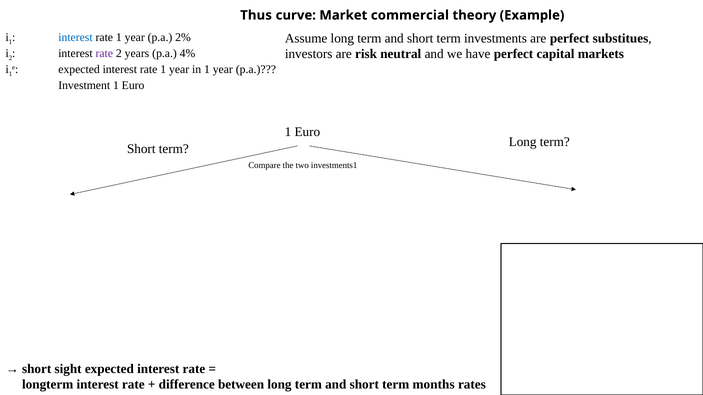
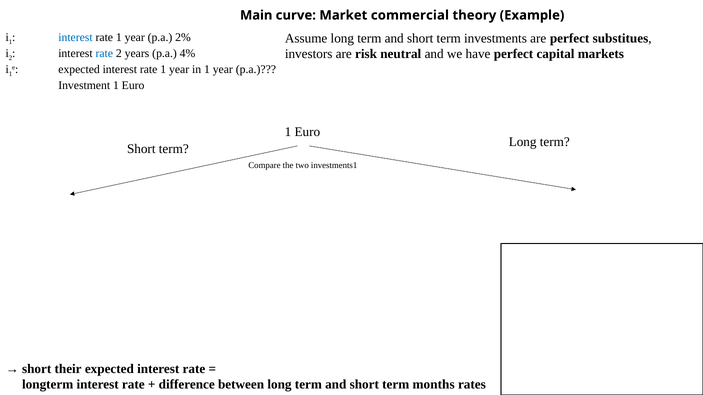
Thus: Thus -> Main
rate at (104, 53) colour: purple -> blue
sight: sight -> their
